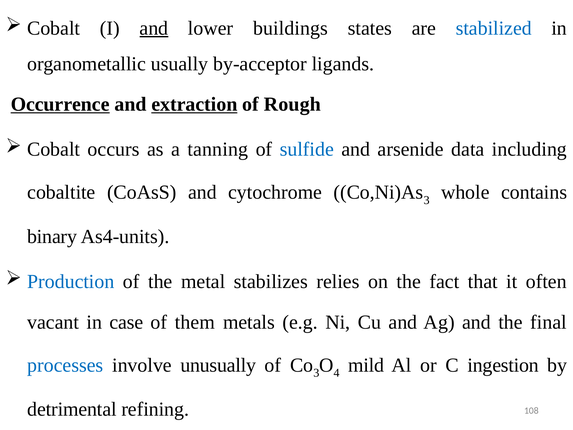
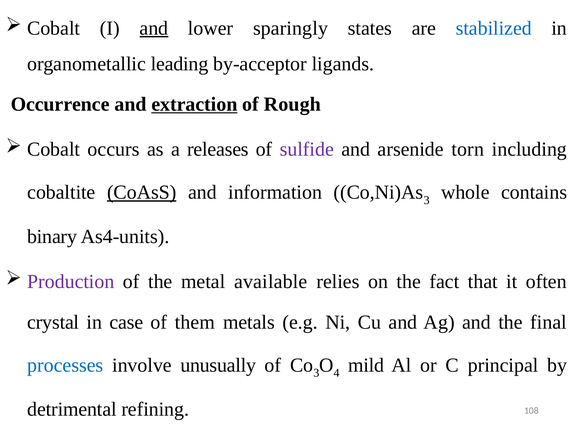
buildings: buildings -> sparingly
usually: usually -> leading
Occurrence underline: present -> none
tanning: tanning -> releases
sulfide colour: blue -> purple
data: data -> torn
CoAsS underline: none -> present
cytochrome: cytochrome -> information
Production colour: blue -> purple
stabilizes: stabilizes -> available
vacant: vacant -> crystal
ingestion: ingestion -> principal
